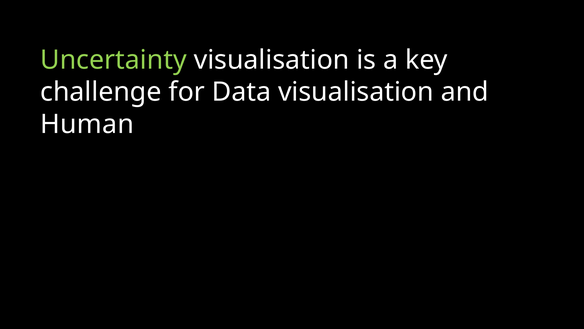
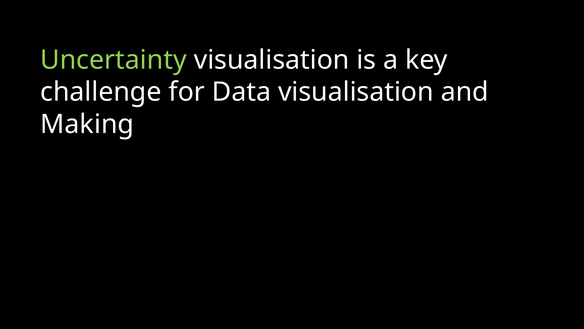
Human: Human -> Making
